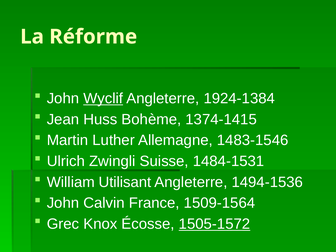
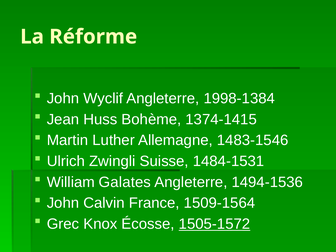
Wyclif underline: present -> none
1924-1384: 1924-1384 -> 1998-1384
Utilisant: Utilisant -> Galates
